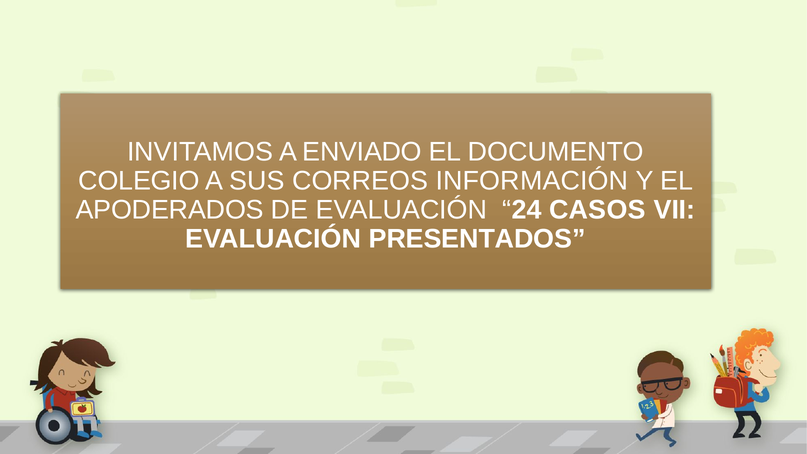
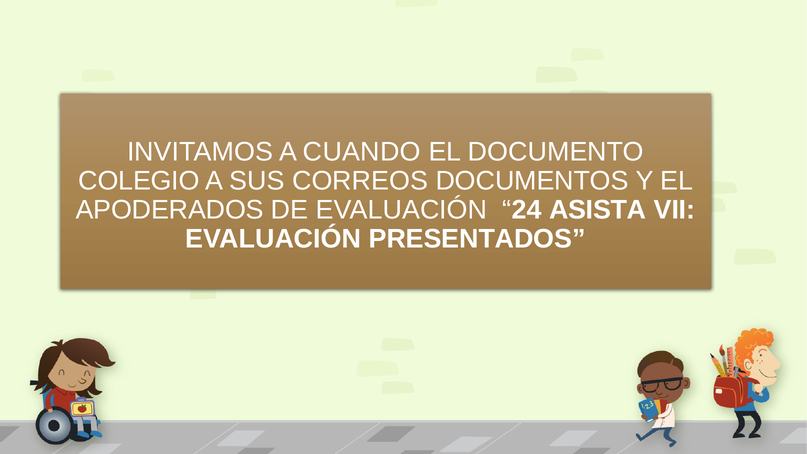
ENVIADO: ENVIADO -> CUANDO
INFORMACIÓN: INFORMACIÓN -> DOCUMENTOS
CASOS: CASOS -> ASISTA
